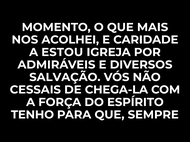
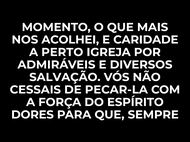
ESTOU: ESTOU -> PERTO
CHEGA-LA: CHEGA-LA -> PECAR-LA
TENHO: TENHO -> DORES
